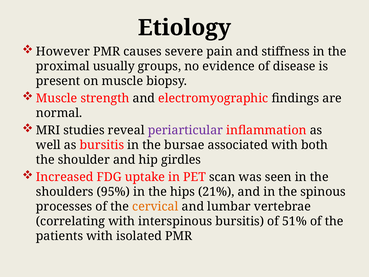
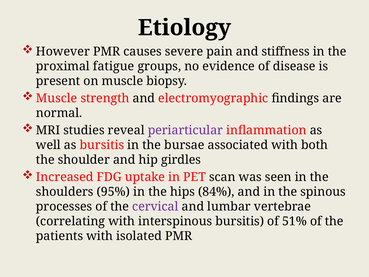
usually: usually -> fatigue
21%: 21% -> 84%
cervical colour: orange -> purple
